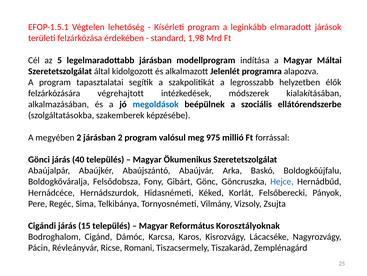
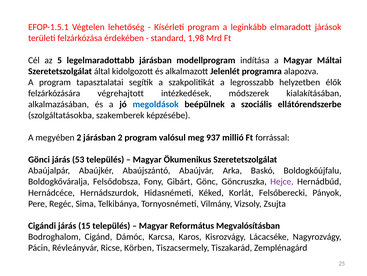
975: 975 -> 937
40: 40 -> 53
Hejce colour: blue -> purple
Korosztályoknak: Korosztályoknak -> Megvalósításban
Romani: Romani -> Körben
